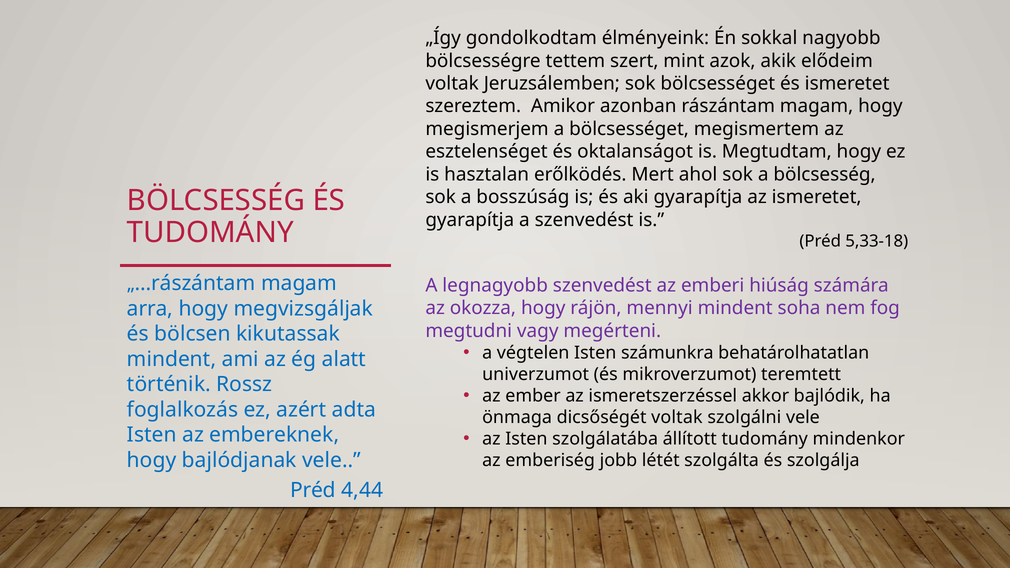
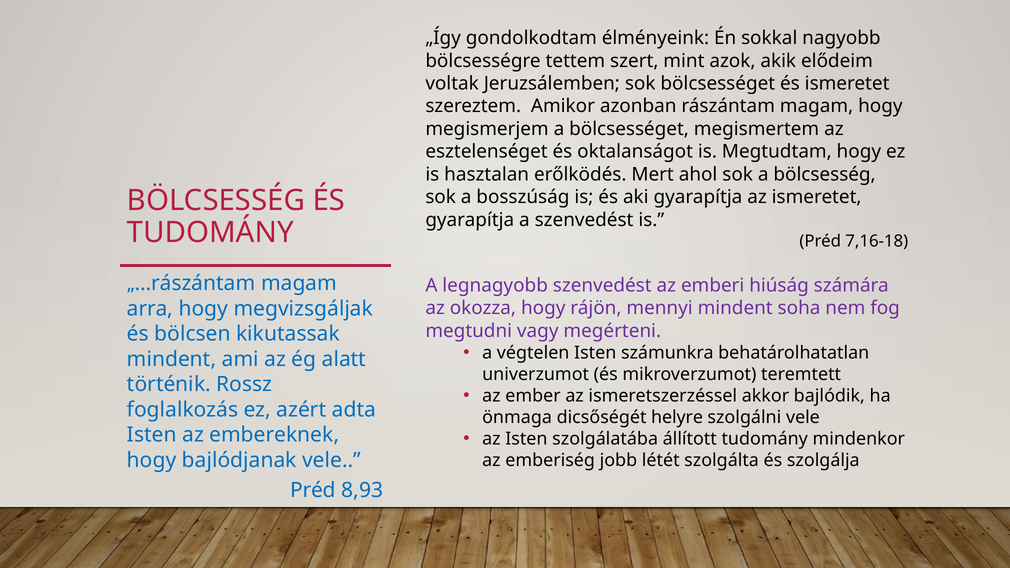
5,33-18: 5,33-18 -> 7,16-18
dicsőségét voltak: voltak -> helyre
4,44: 4,44 -> 8,93
